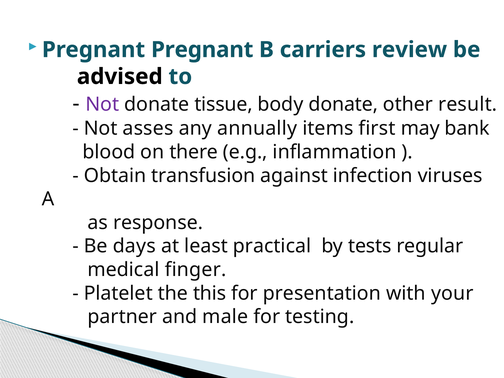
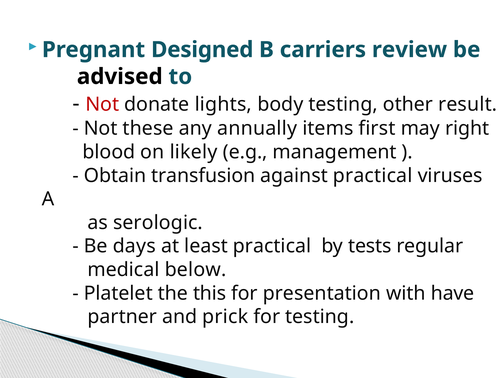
Pregnant Pregnant: Pregnant -> Designed
Not at (102, 104) colour: purple -> red
tissue: tissue -> lights
body donate: donate -> testing
asses: asses -> these
bank: bank -> right
there: there -> likely
inflammation: inflammation -> management
against infection: infection -> practical
response: response -> serologic
finger: finger -> below
your: your -> have
male: male -> prick
